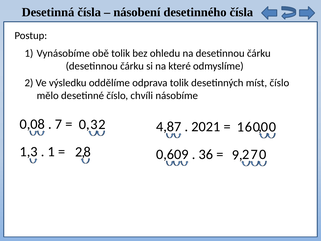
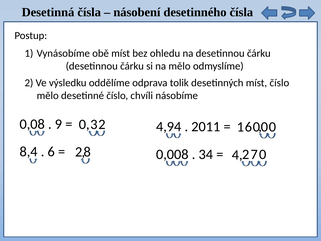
obě tolik: tolik -> míst
na které: které -> mělo
7: 7 -> 9
4,87: 4,87 -> 4,94
2021: 2021 -> 2011
1,3: 1,3 -> 8,4
1 at (51, 152): 1 -> 6
0,609: 0,609 -> 0,008
36: 36 -> 34
9: 9 -> 4
